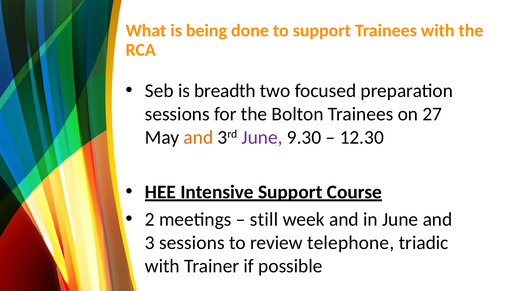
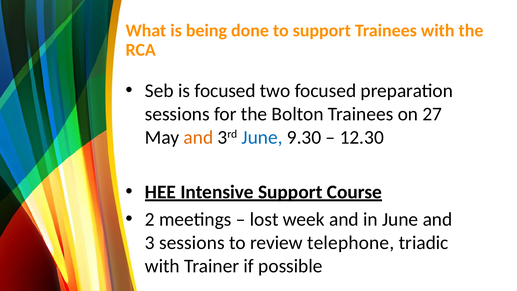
is breadth: breadth -> focused
June at (262, 137) colour: purple -> blue
still: still -> lost
